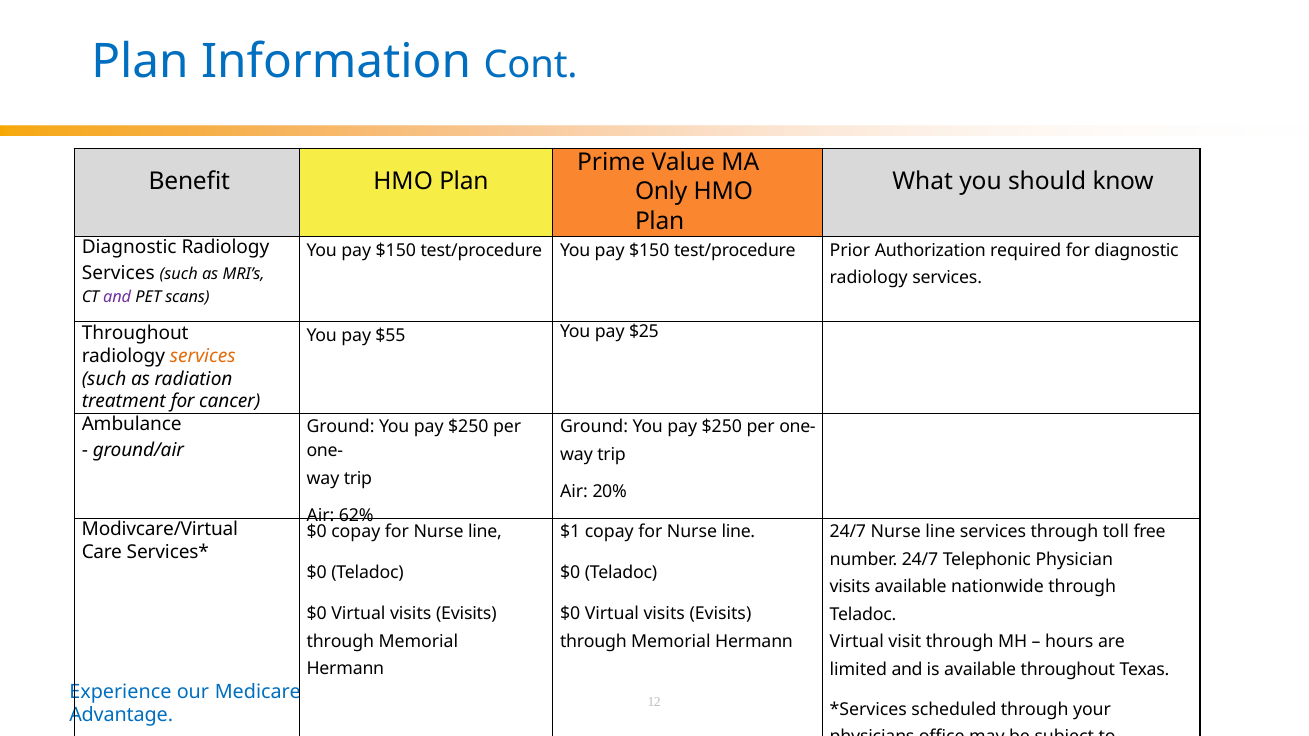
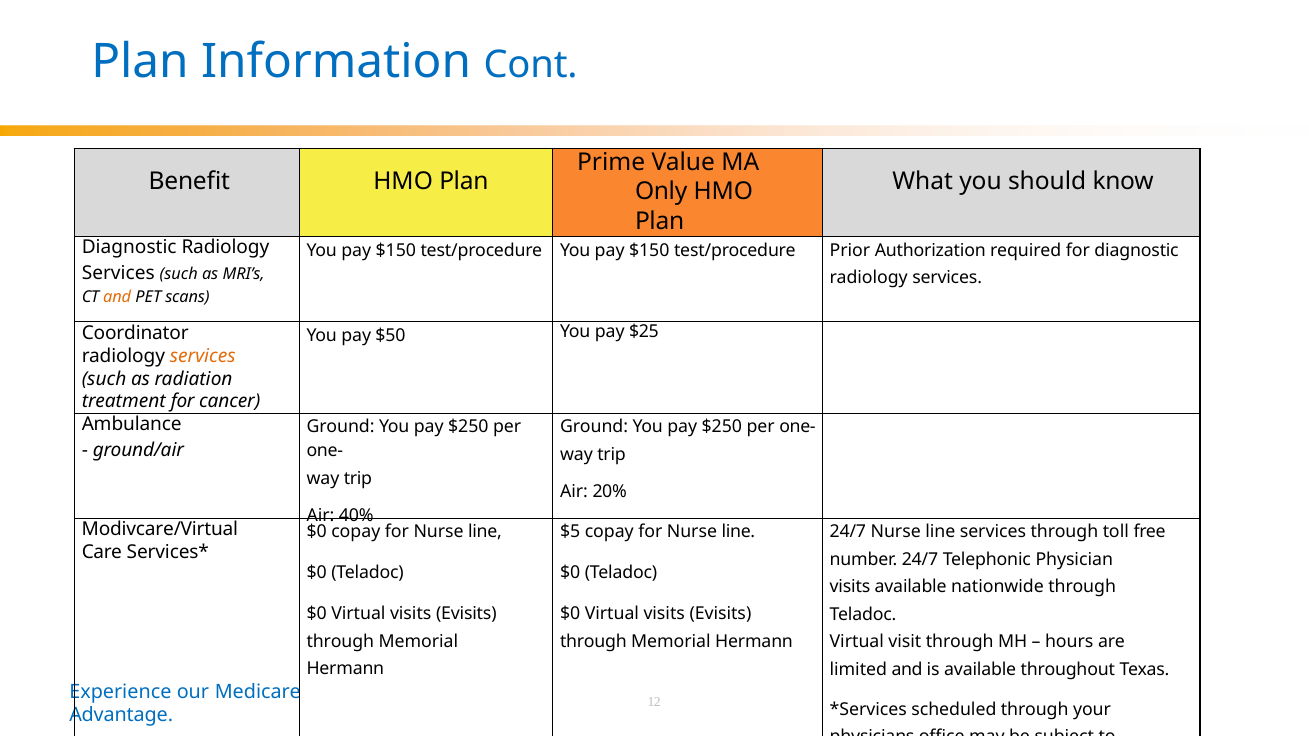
and at (117, 297) colour: purple -> orange
Throughout at (135, 333): Throughout -> Coordinator
$55: $55 -> $50
62%: 62% -> 40%
$1: $1 -> $5
